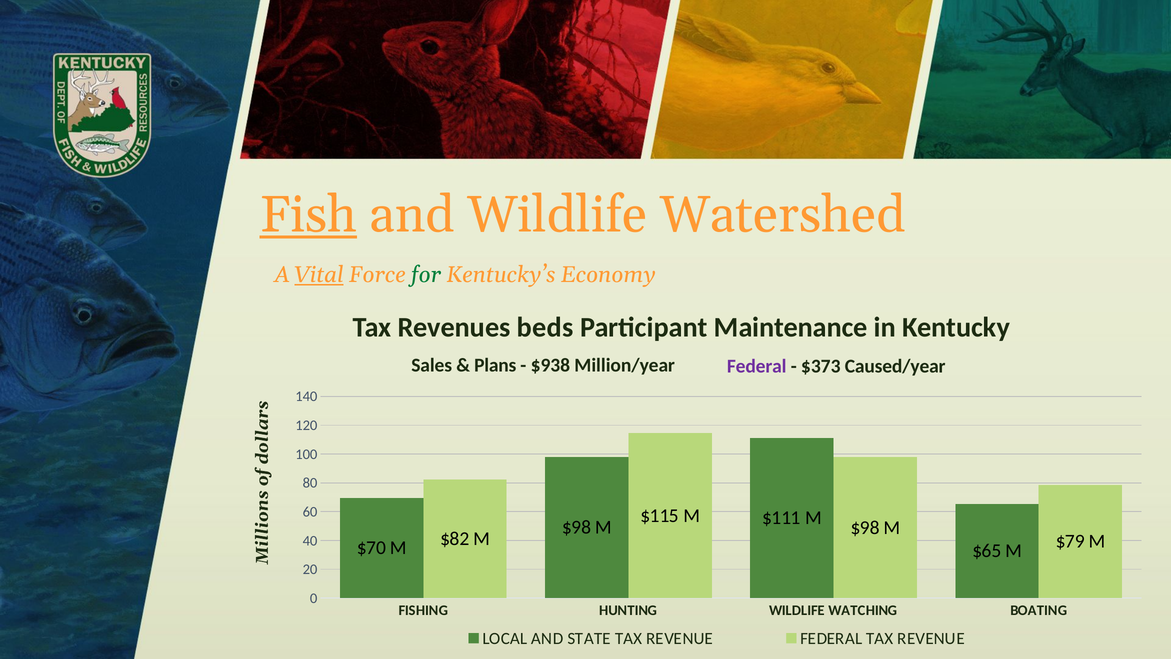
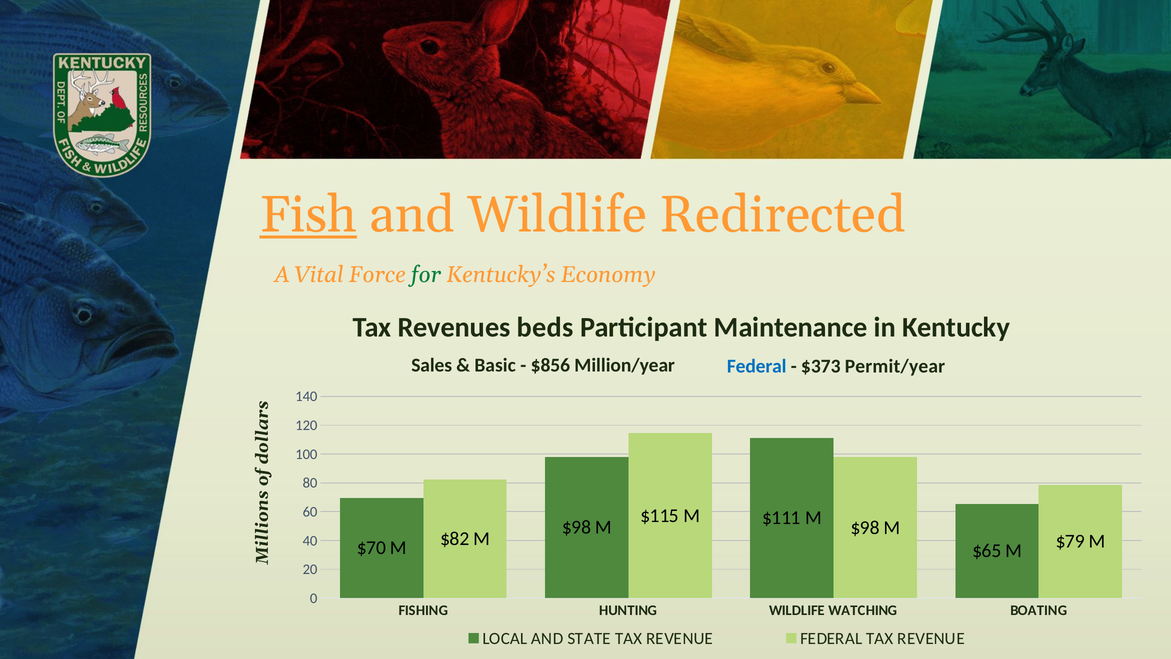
Watershed: Watershed -> Redirected
Vital underline: present -> none
Plans: Plans -> Basic
$938: $938 -> $856
Federal at (757, 366) colour: purple -> blue
Caused/year: Caused/year -> Permit/year
